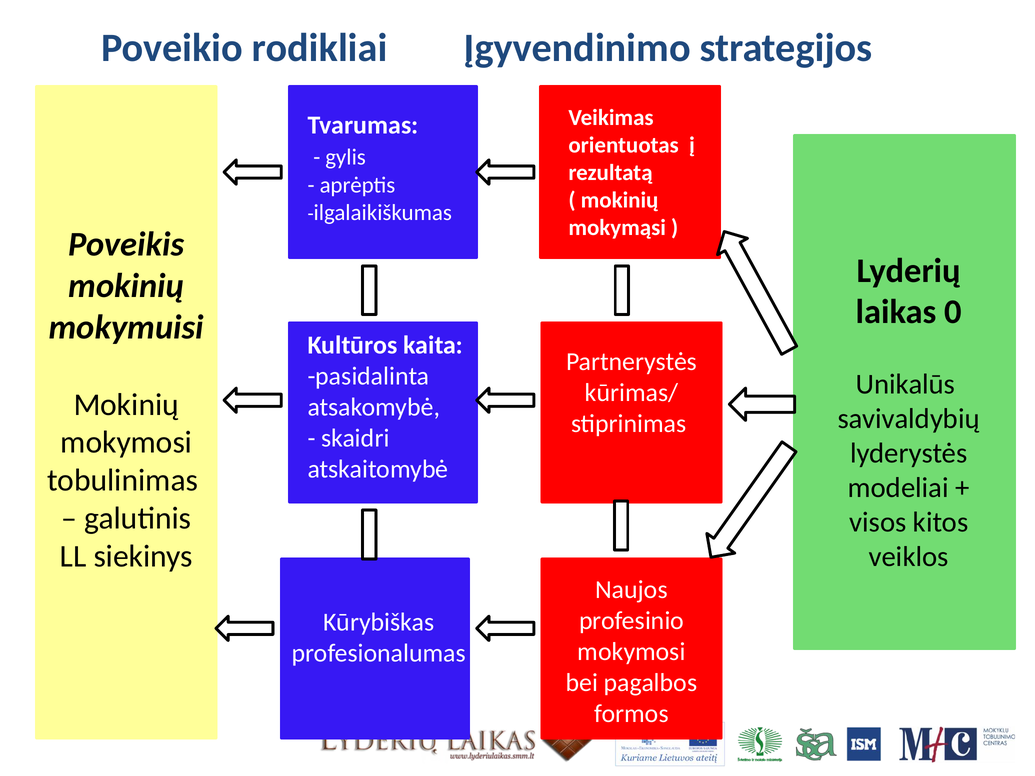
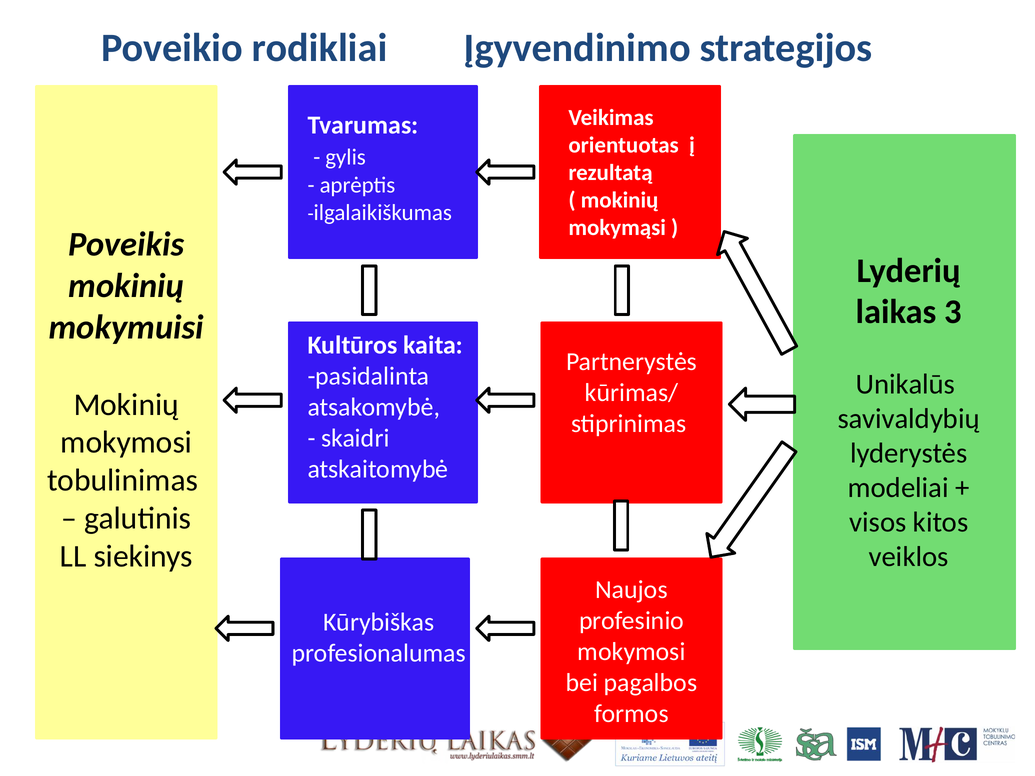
0: 0 -> 3
